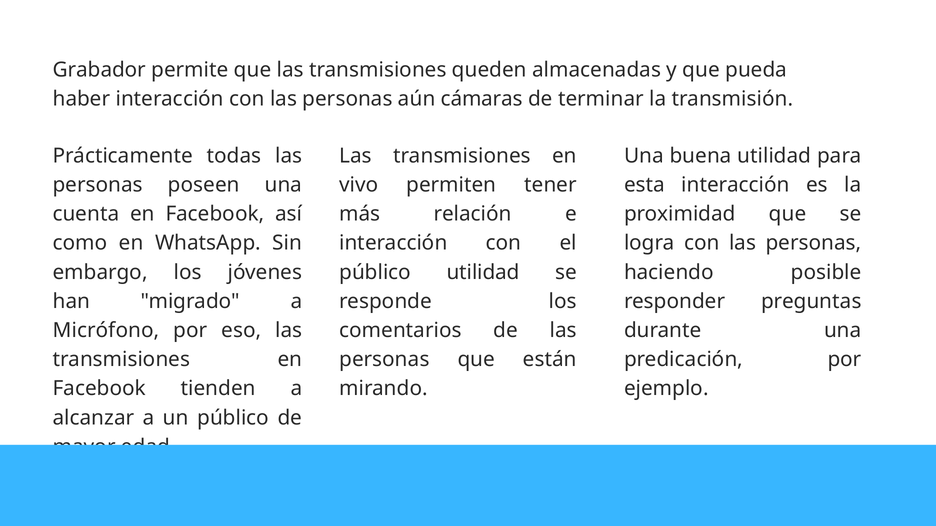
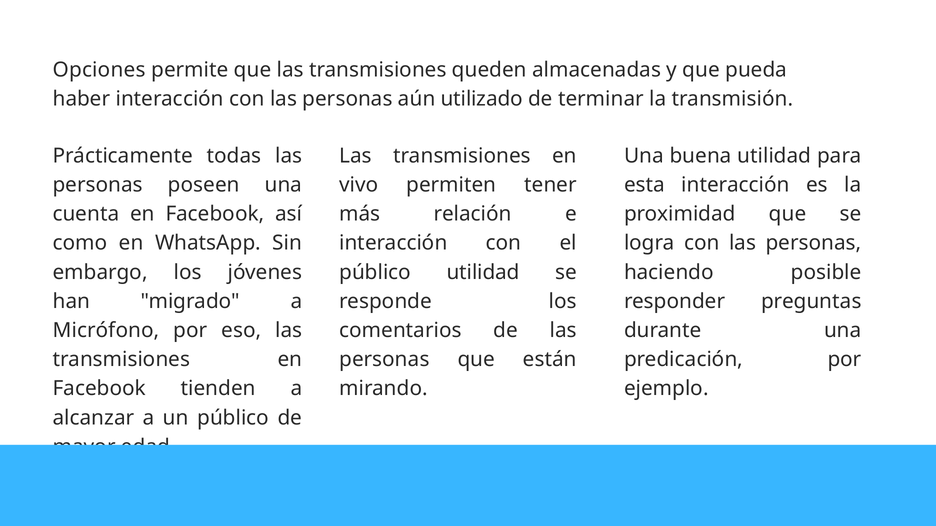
Grabador: Grabador -> Opciones
cámaras: cámaras -> utilizado
